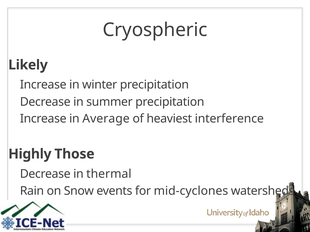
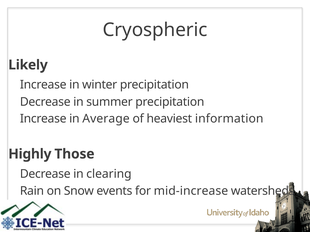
interference: interference -> information
thermal: thermal -> clearing
mid-cyclones: mid-cyclones -> mid-increase
